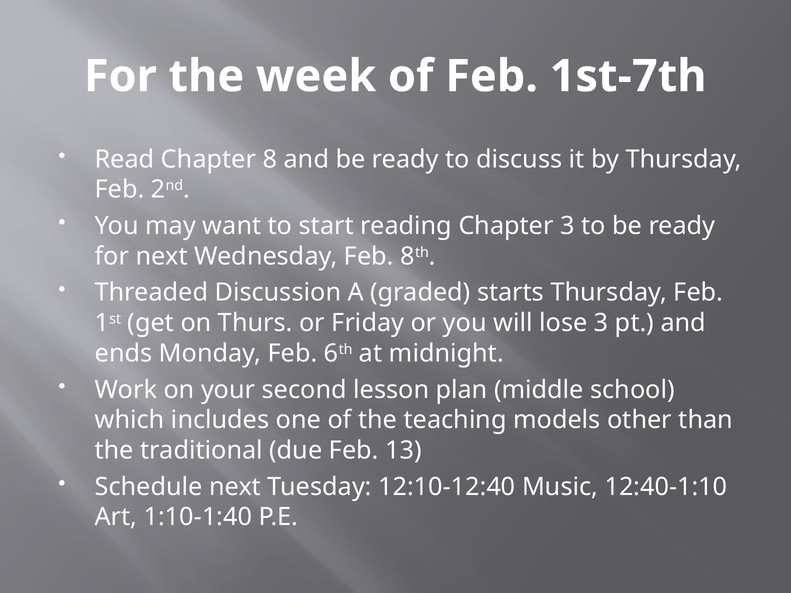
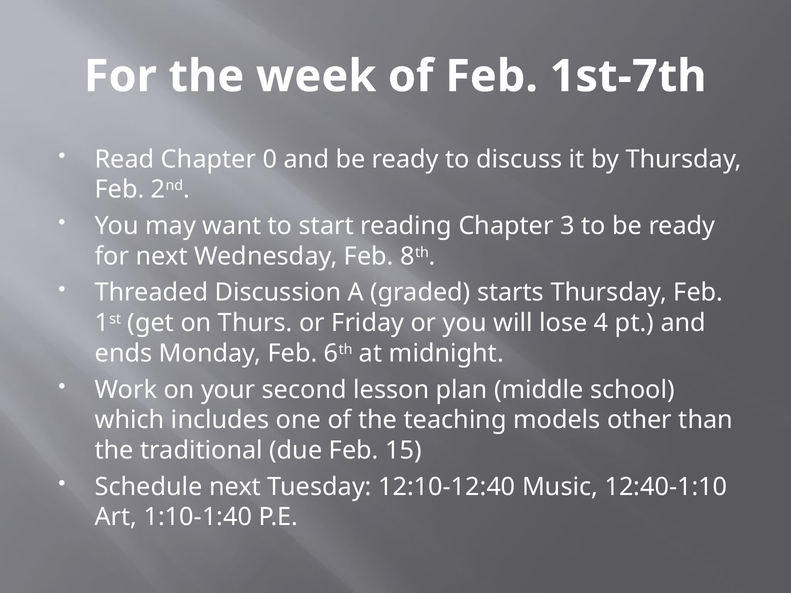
8: 8 -> 0
lose 3: 3 -> 4
13: 13 -> 15
